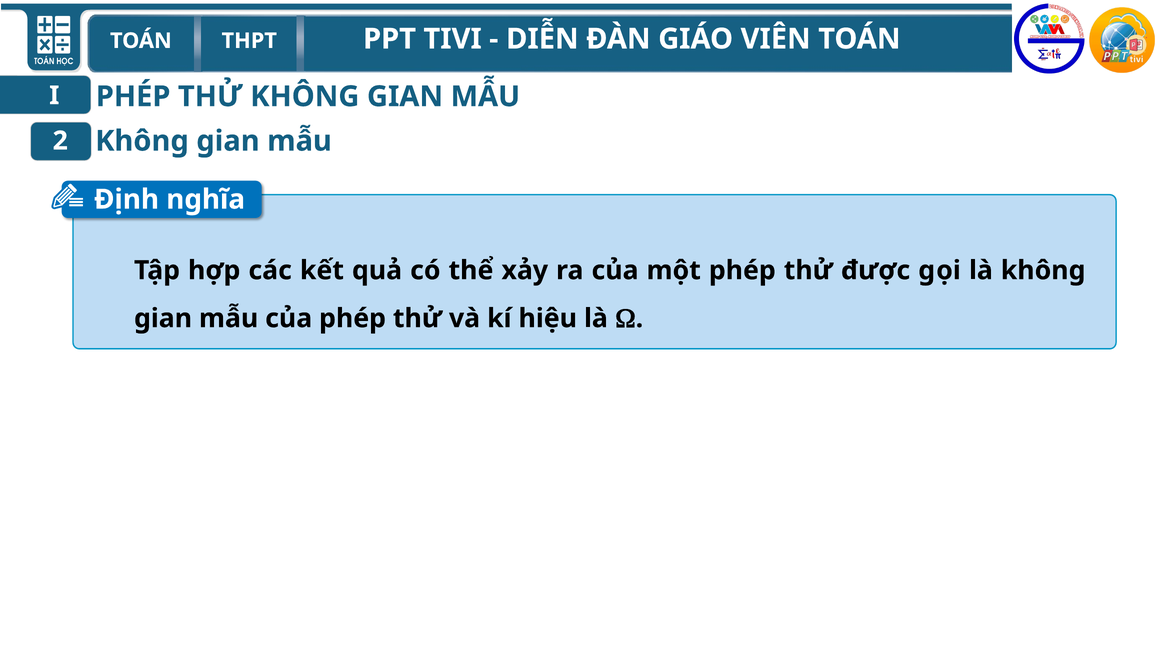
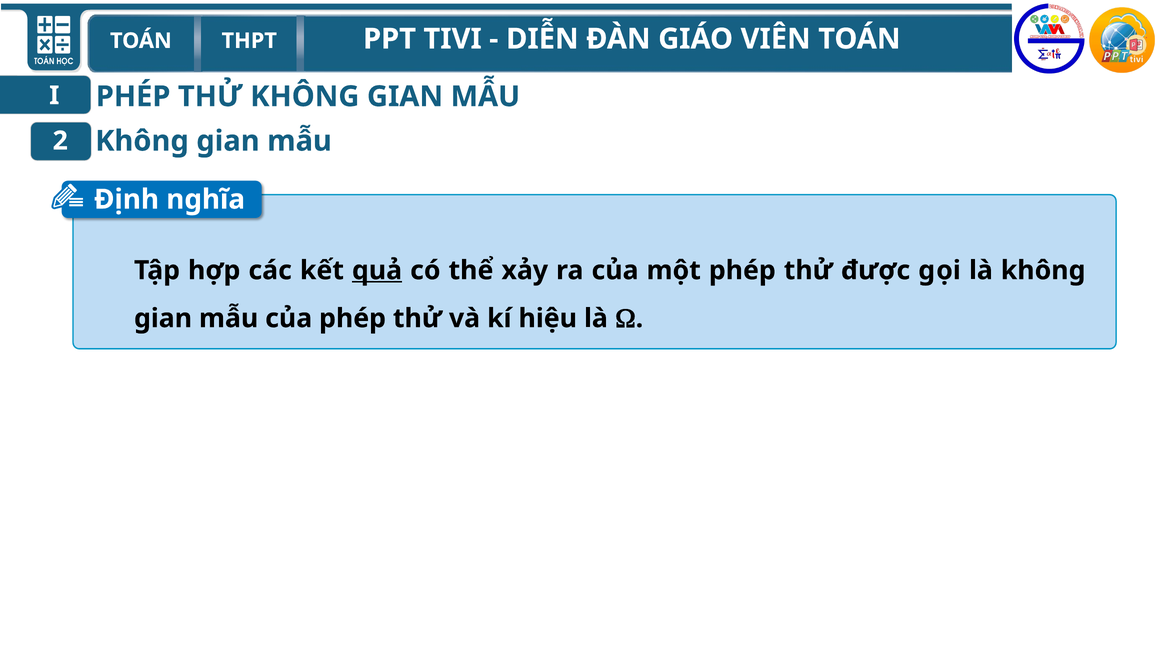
quả underline: none -> present
